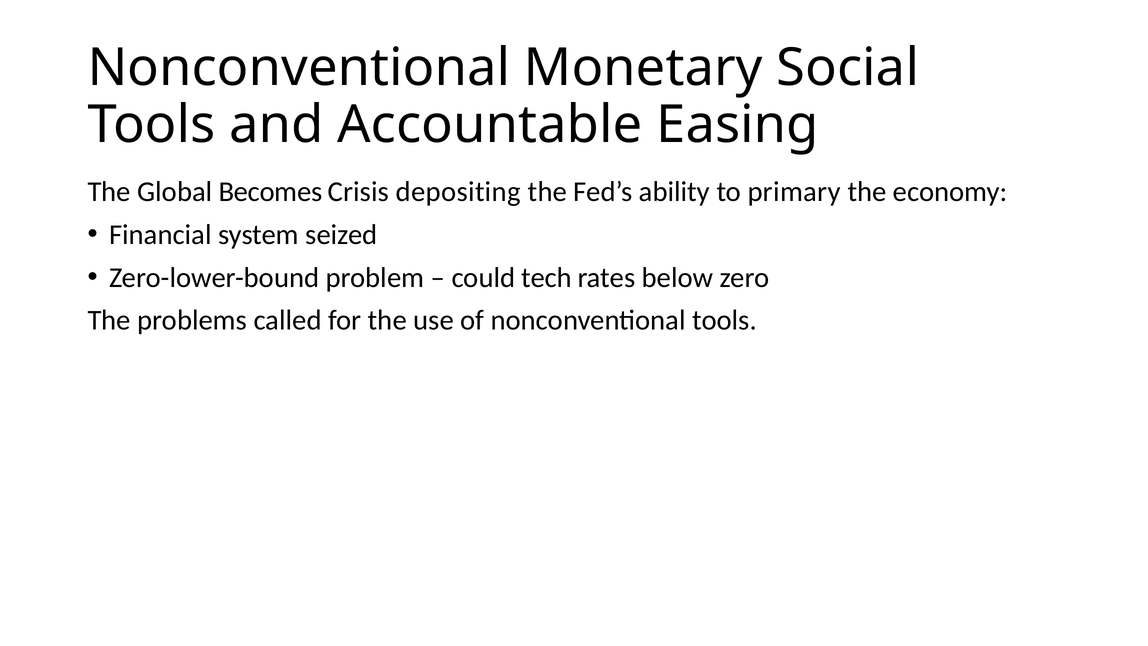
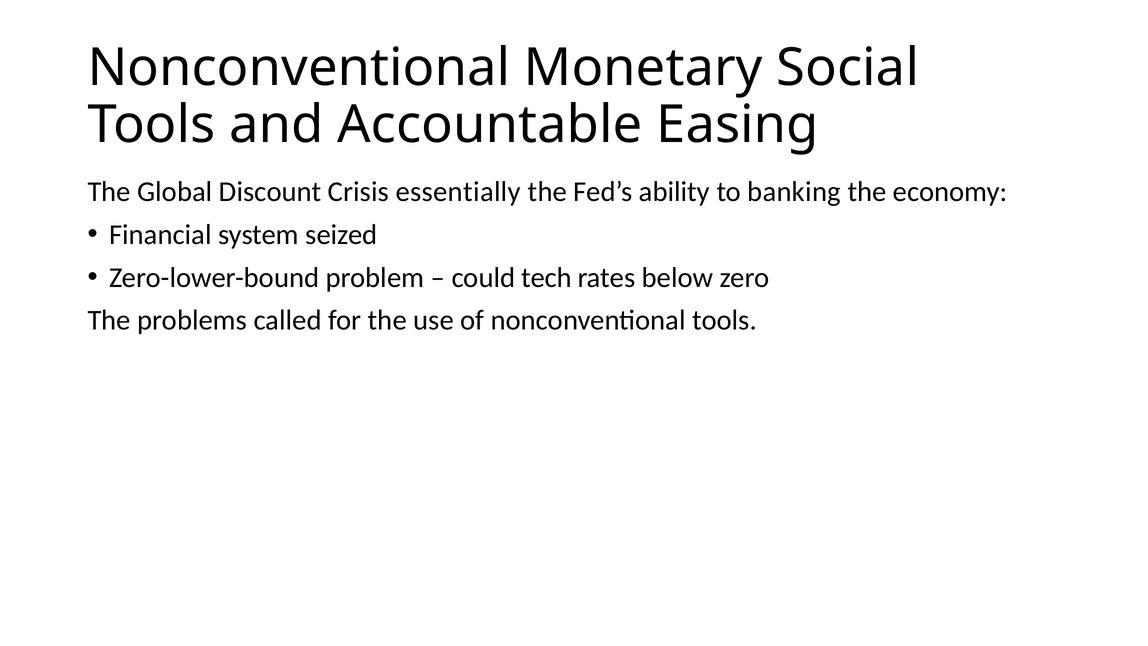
Becomes: Becomes -> Discount
depositing: depositing -> essentially
primary: primary -> banking
